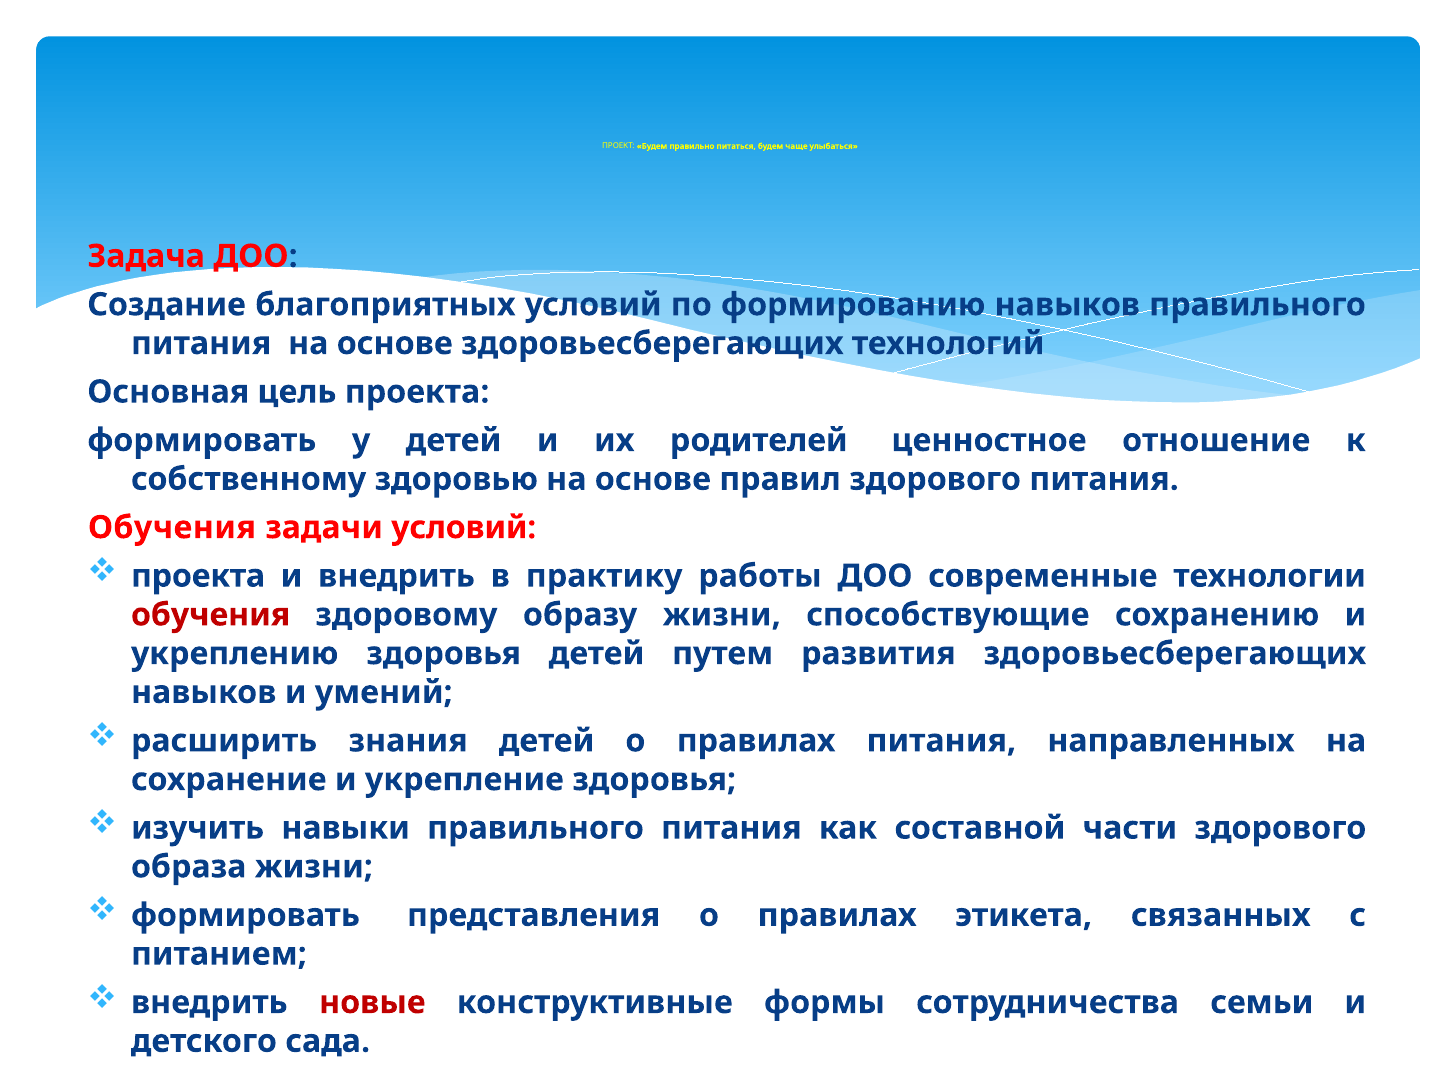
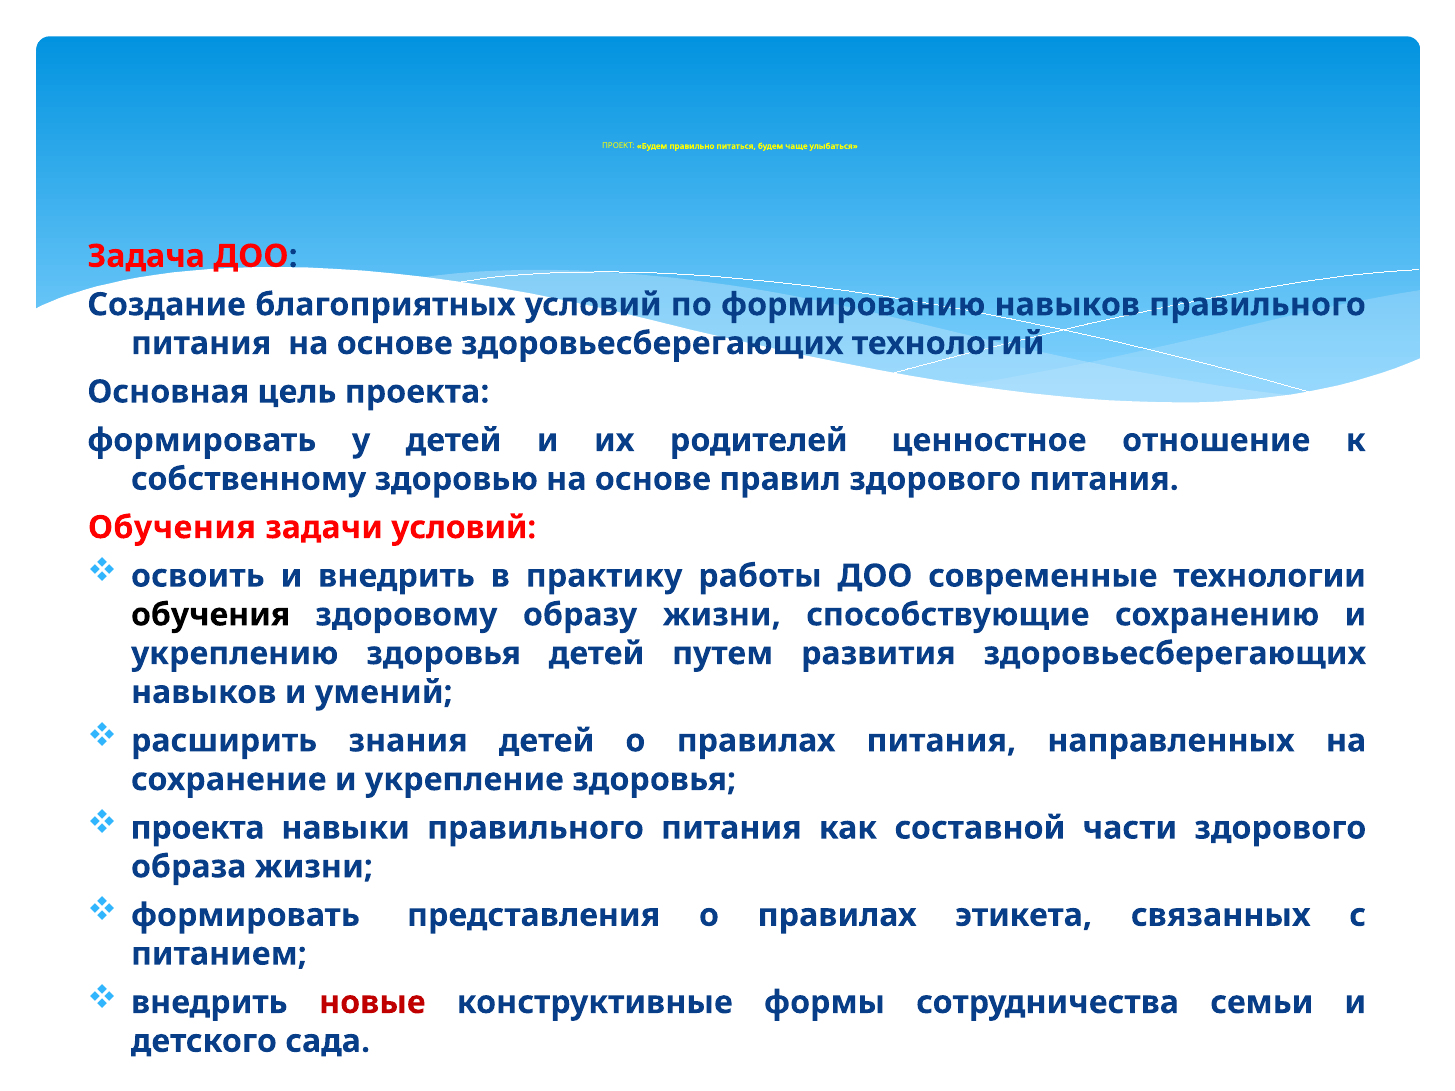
проекта at (198, 576): проекта -> освоить
обучения at (211, 615) colour: red -> black
изучить at (198, 828): изучить -> проекта
